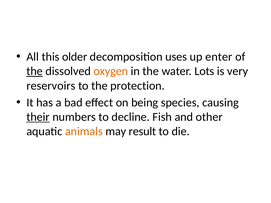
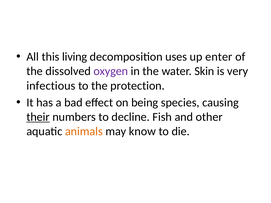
older: older -> living
the at (35, 71) underline: present -> none
oxygen colour: orange -> purple
Lots: Lots -> Skin
reservoirs: reservoirs -> infectious
result: result -> know
